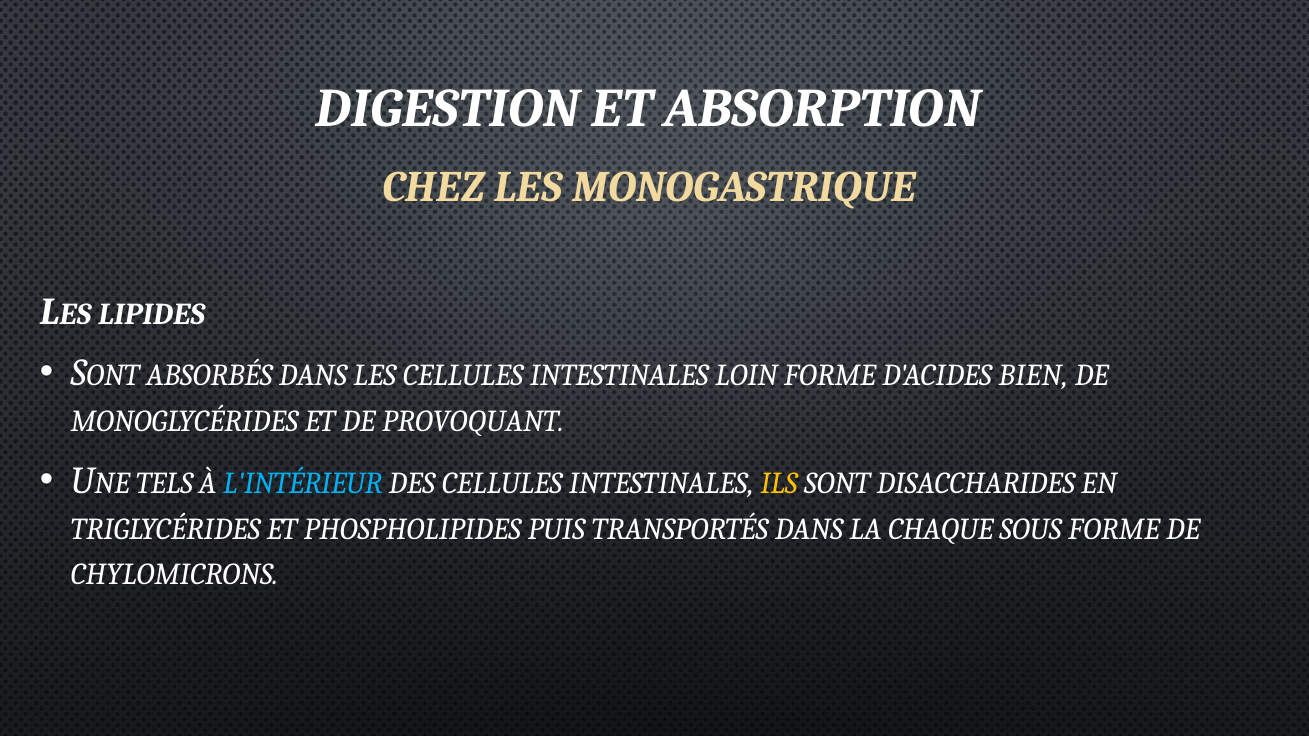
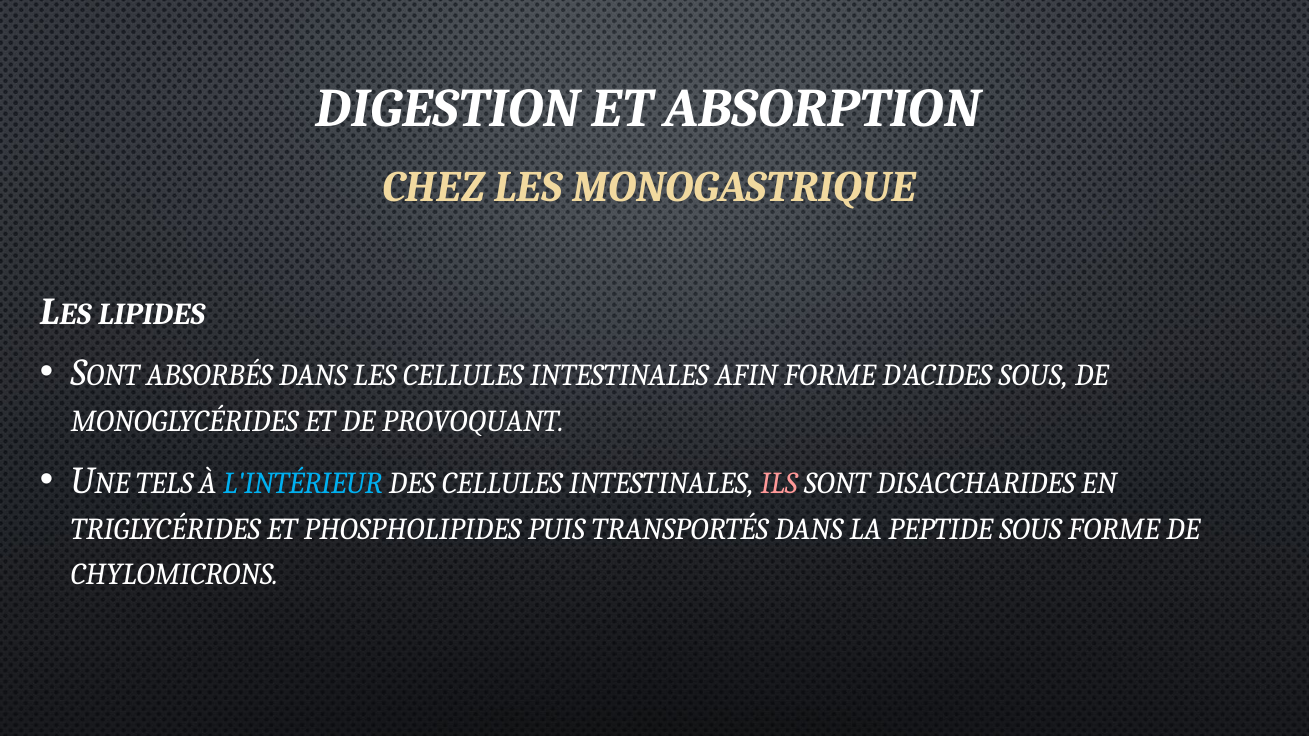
LOIN: LOIN -> AFIN
D'ACIDES BIEN: BIEN -> SOUS
ILS colour: yellow -> pink
CHAQUE: CHAQUE -> PEPTIDE
